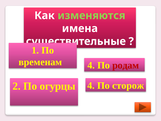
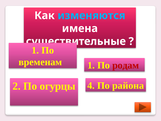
изменяются colour: light green -> light blue
временам 4: 4 -> 1
сторож: сторож -> района
